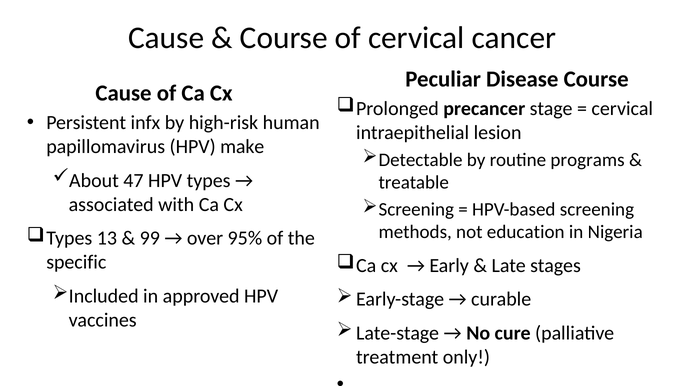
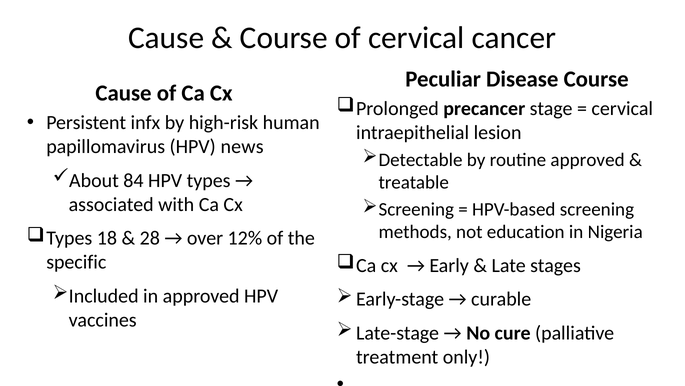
make: make -> news
routine programs: programs -> approved
47: 47 -> 84
13: 13 -> 18
99: 99 -> 28
95%: 95% -> 12%
